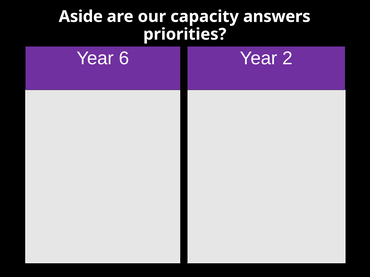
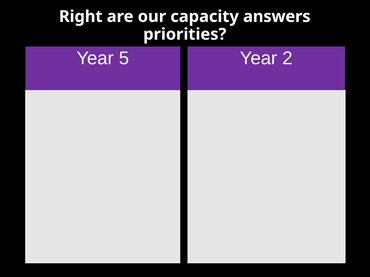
Aside: Aside -> Right
6: 6 -> 5
